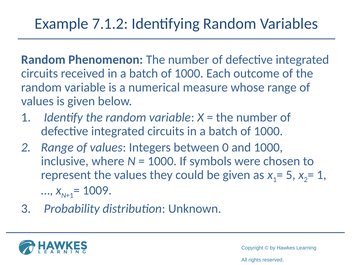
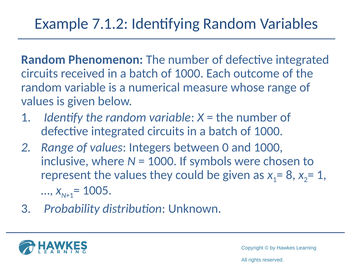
5: 5 -> 8
1009: 1009 -> 1005
